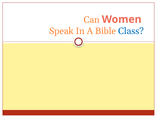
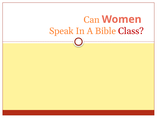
Class colour: blue -> red
